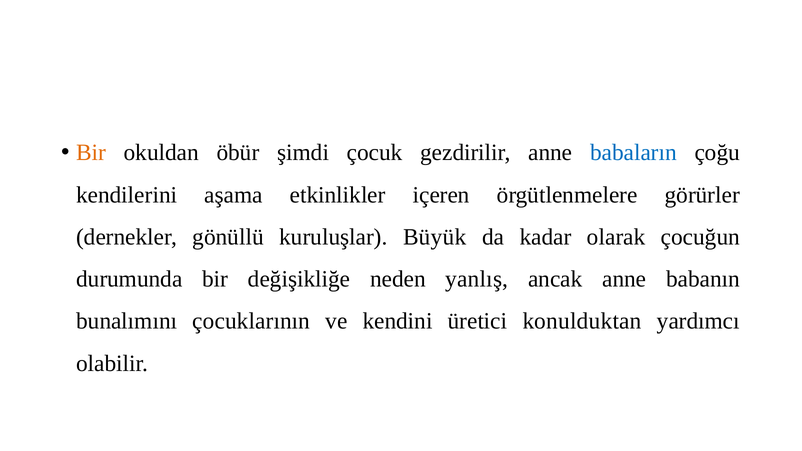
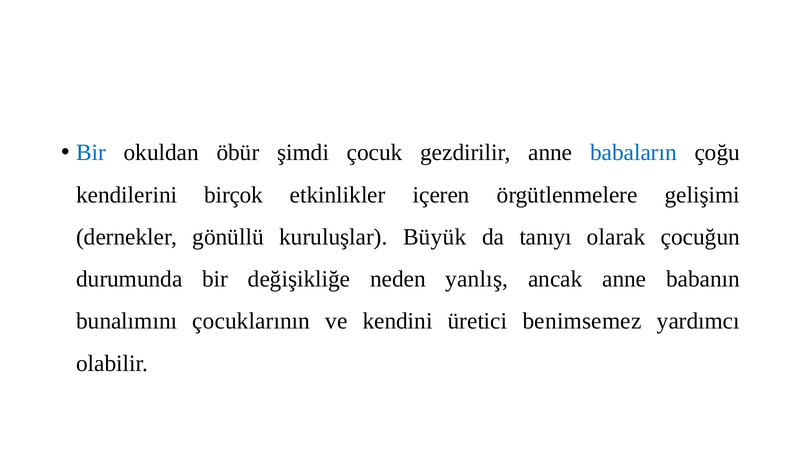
Bir at (91, 153) colour: orange -> blue
aşama: aşama -> birçok
görürler: görürler -> gelişimi
kadar: kadar -> tanıyı
konulduktan: konulduktan -> benimsemez
